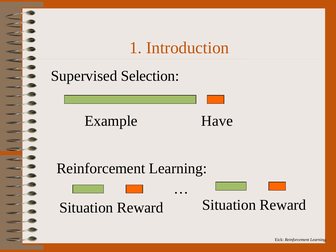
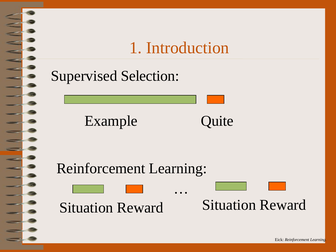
Have: Have -> Quite
